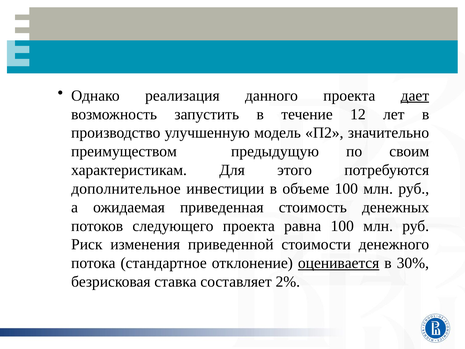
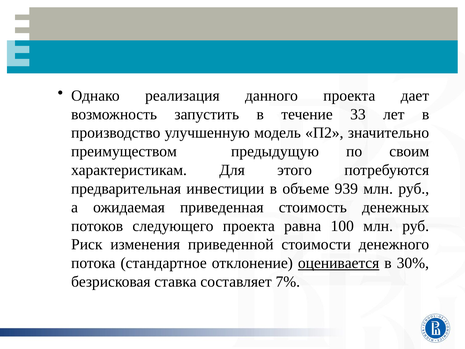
дает underline: present -> none
12: 12 -> 33
дополнительное: дополнительное -> предварительная
объеме 100: 100 -> 939
2%: 2% -> 7%
